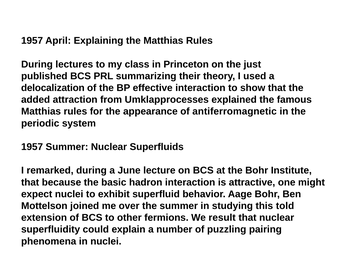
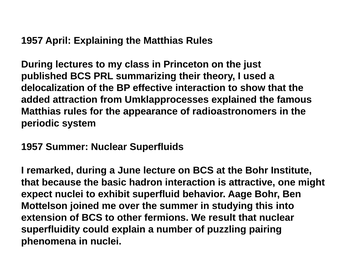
antiferromagnetic: antiferromagnetic -> radioastronomers
told: told -> into
